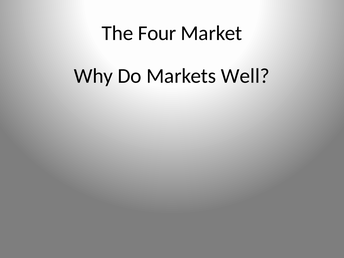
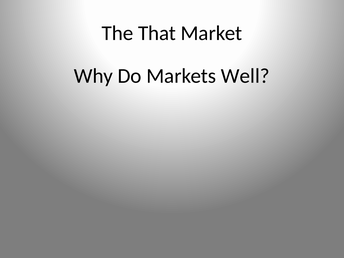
Four: Four -> That
